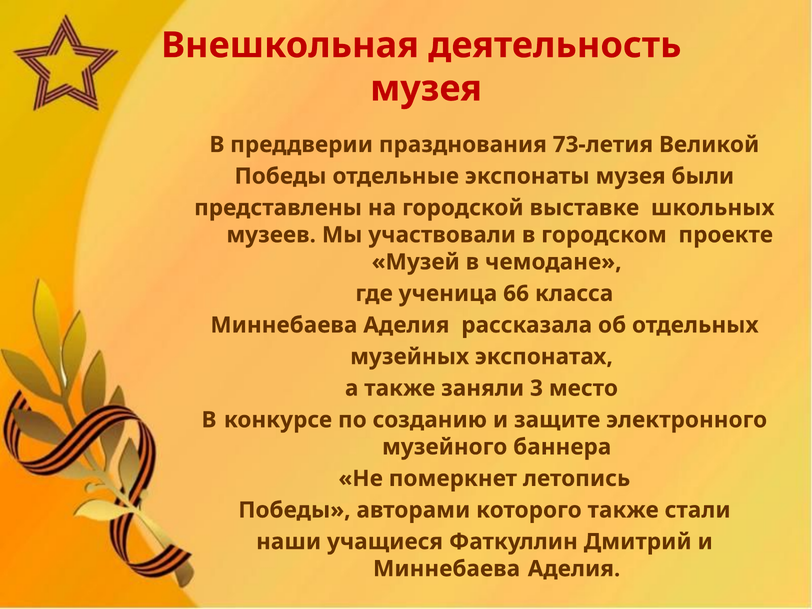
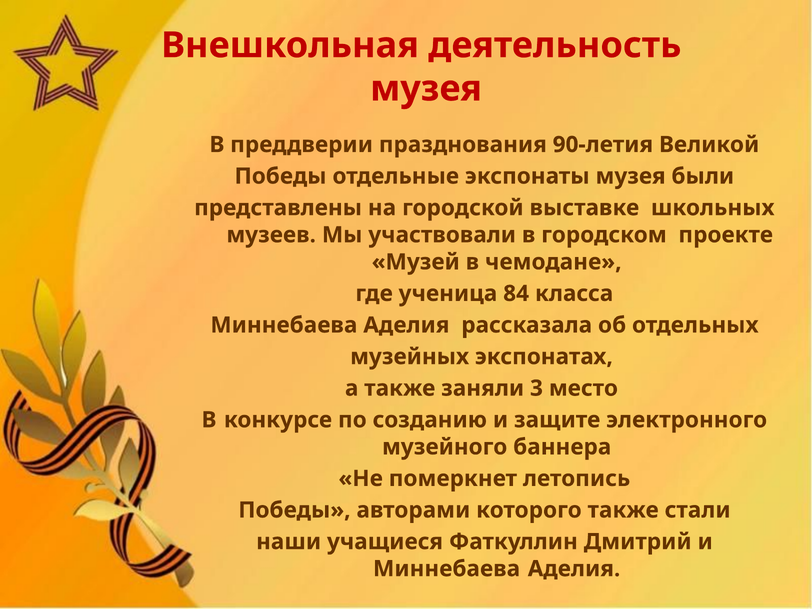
73-летия: 73-летия -> 90-летия
66: 66 -> 84
